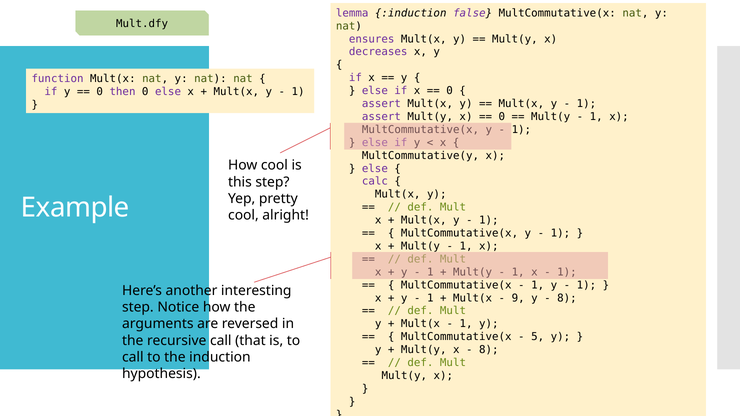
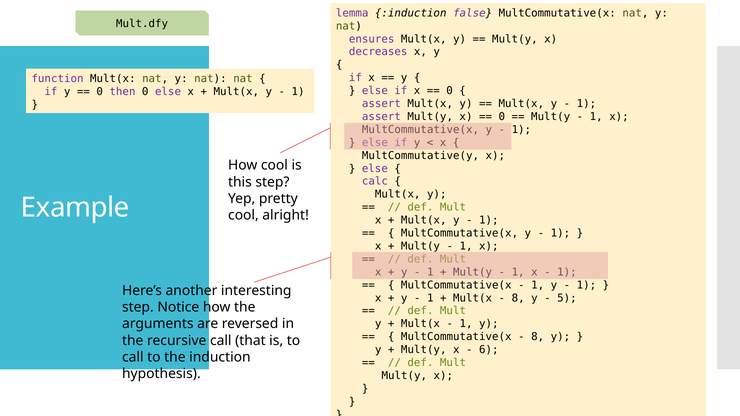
9 at (518, 298): 9 -> 8
8 at (567, 298): 8 -> 5
5 at (538, 337): 5 -> 8
8 at (489, 350): 8 -> 6
